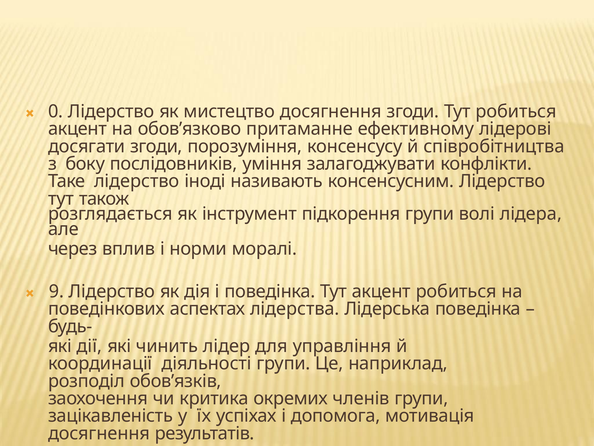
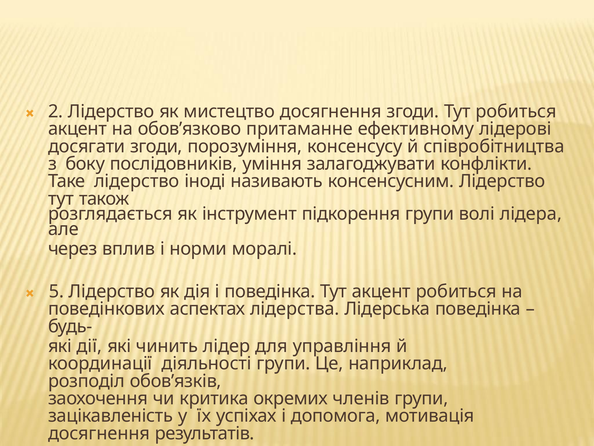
0: 0 -> 2
9: 9 -> 5
